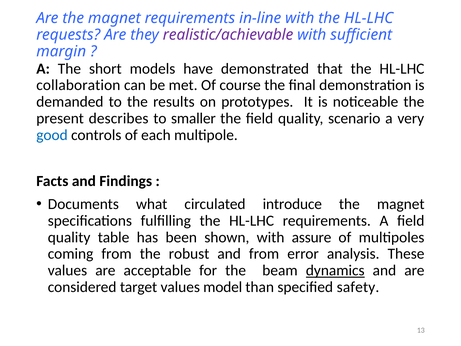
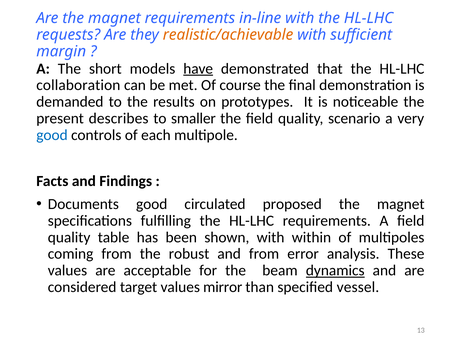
realistic/achievable colour: purple -> orange
have underline: none -> present
Documents what: what -> good
introduce: introduce -> proposed
assure: assure -> within
model: model -> mirror
safety: safety -> vessel
